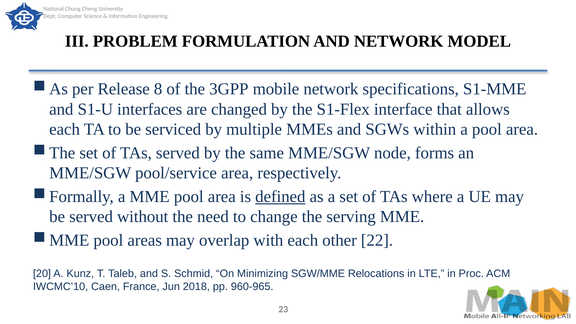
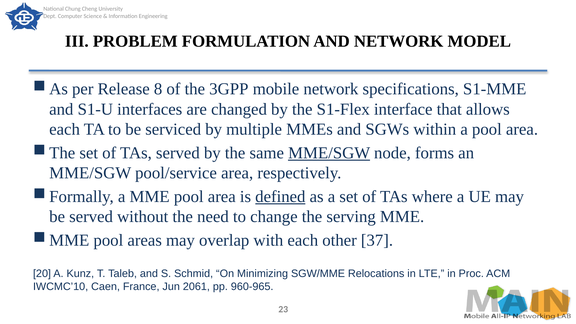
MME/SGW at (329, 153) underline: none -> present
22: 22 -> 37
2018: 2018 -> 2061
